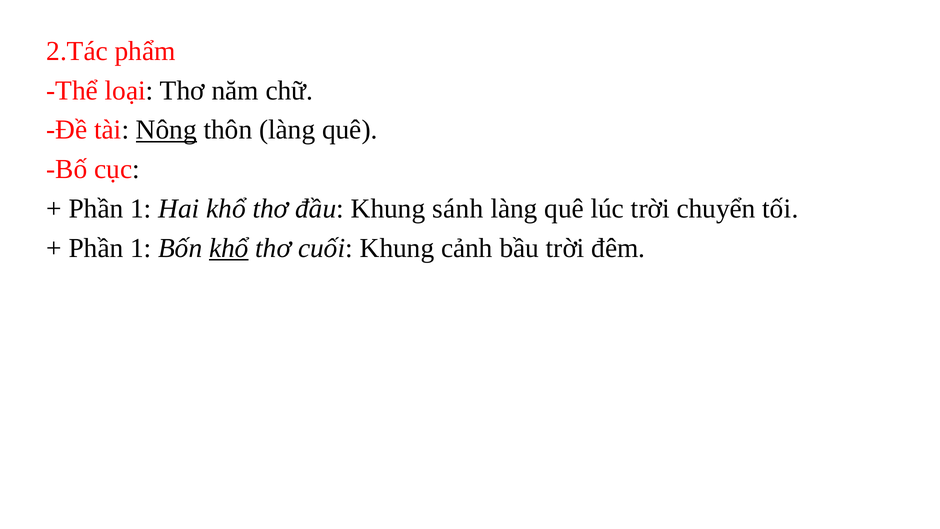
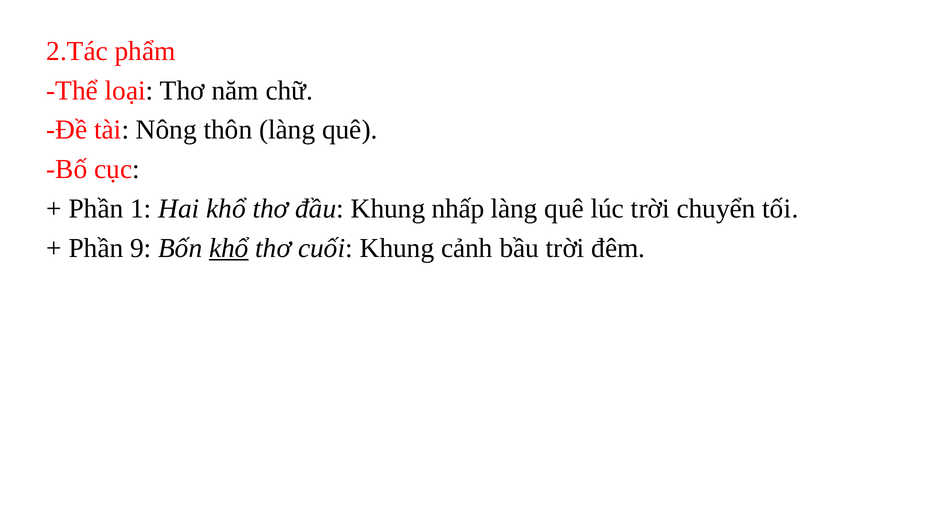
Nông underline: present -> none
sánh: sánh -> nhấp
1 at (141, 248): 1 -> 9
